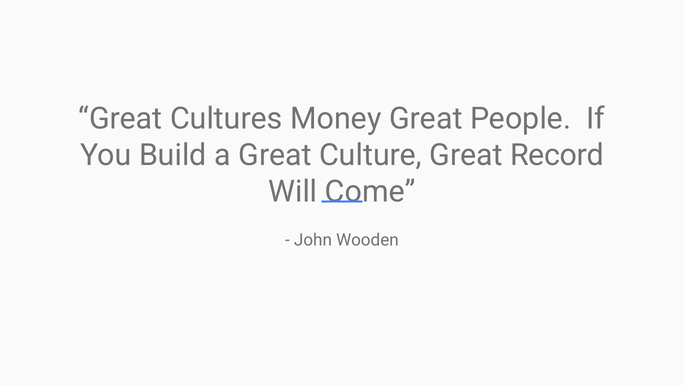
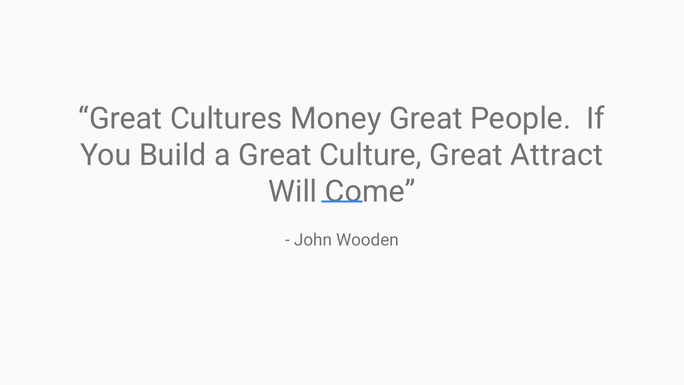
Record: Record -> Attract
